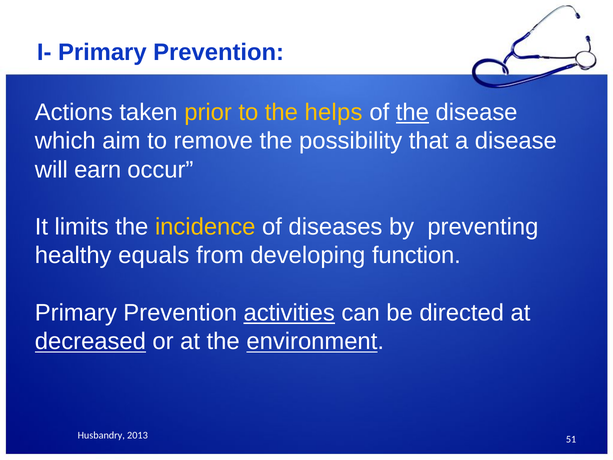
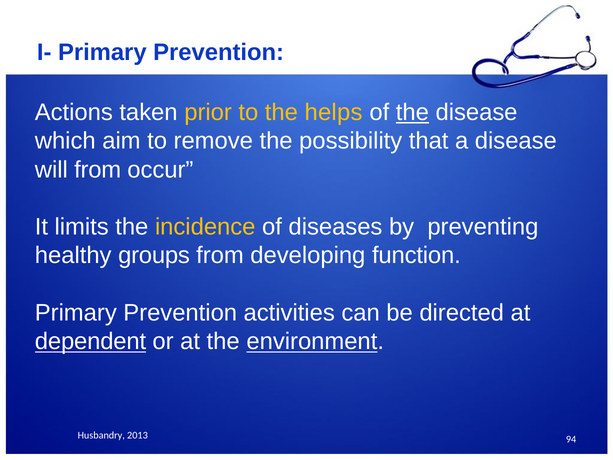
will earn: earn -> from
equals: equals -> groups
activities underline: present -> none
decreased: decreased -> dependent
51: 51 -> 94
